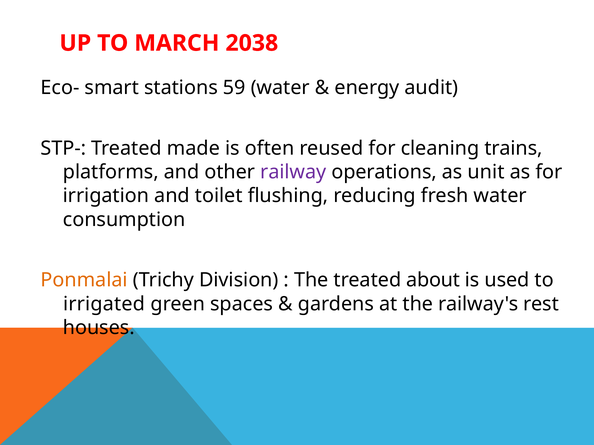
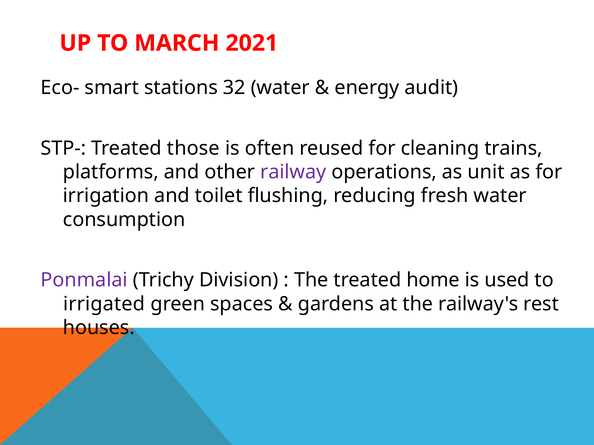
2038: 2038 -> 2021
59: 59 -> 32
made: made -> those
Ponmalai colour: orange -> purple
about: about -> home
